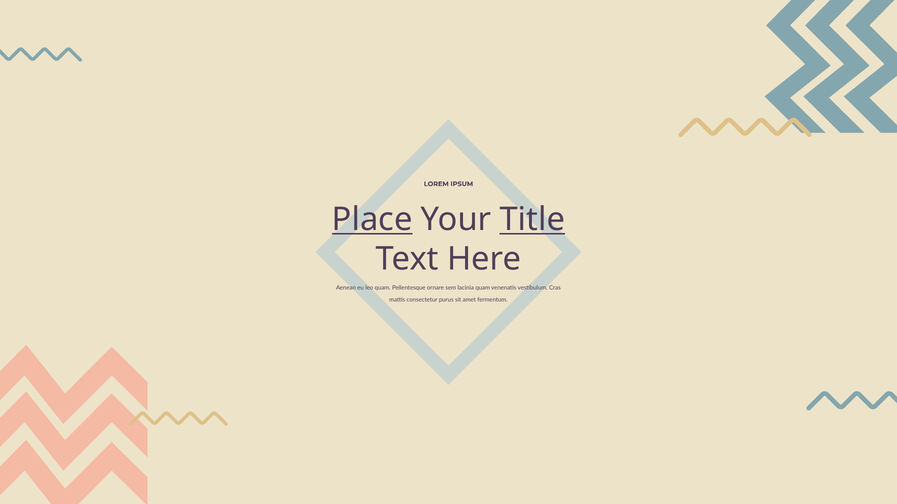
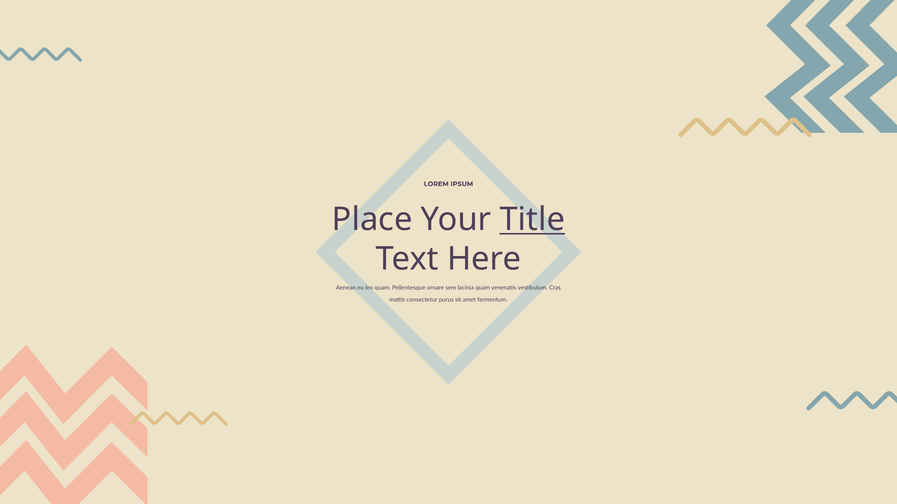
Place underline: present -> none
